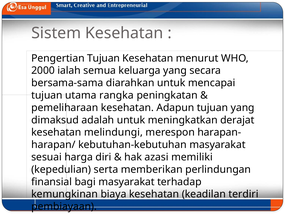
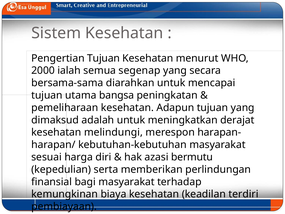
keluarga: keluarga -> segenap
rangka: rangka -> bangsa
memiliki: memiliki -> bermutu
